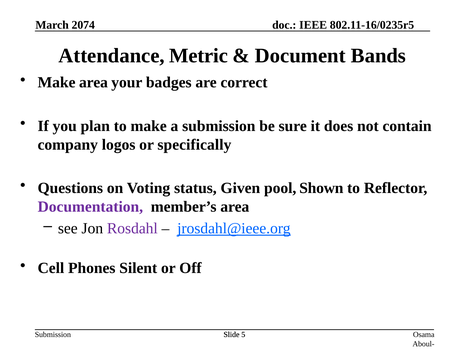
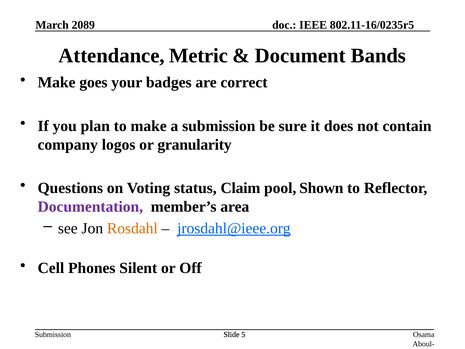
2074: 2074 -> 2089
Make area: area -> goes
specifically: specifically -> granularity
Given: Given -> Claim
Rosdahl colour: purple -> orange
